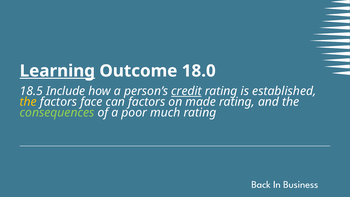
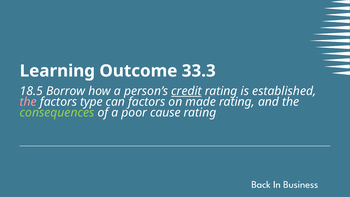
Learning underline: present -> none
18.0: 18.0 -> 33.3
Include: Include -> Borrow
the at (28, 102) colour: yellow -> pink
face: face -> type
much: much -> cause
